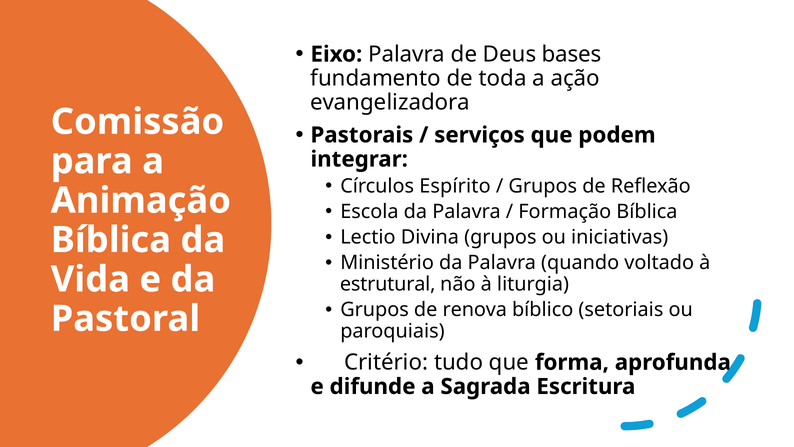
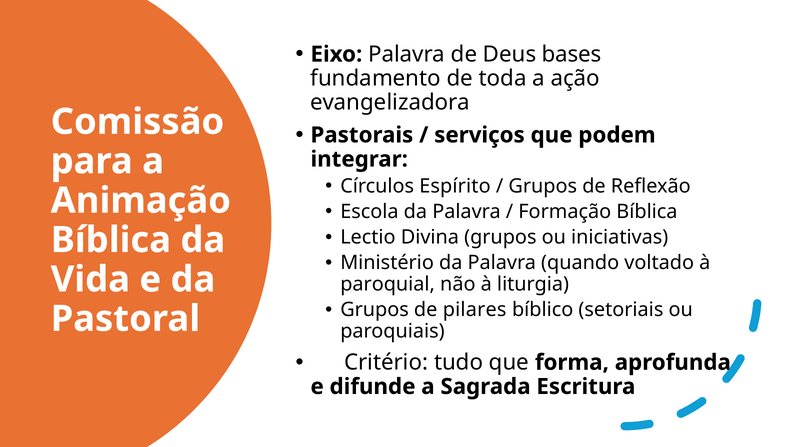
estrutural: estrutural -> paroquial
renova: renova -> pilares
